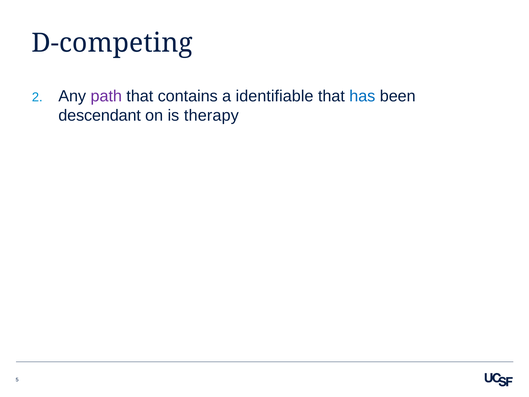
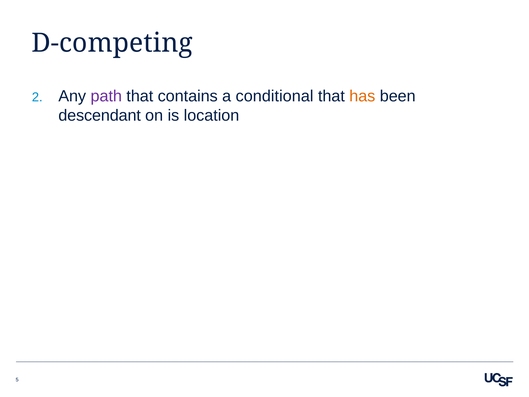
identifiable: identifiable -> conditional
has colour: blue -> orange
therapy: therapy -> location
